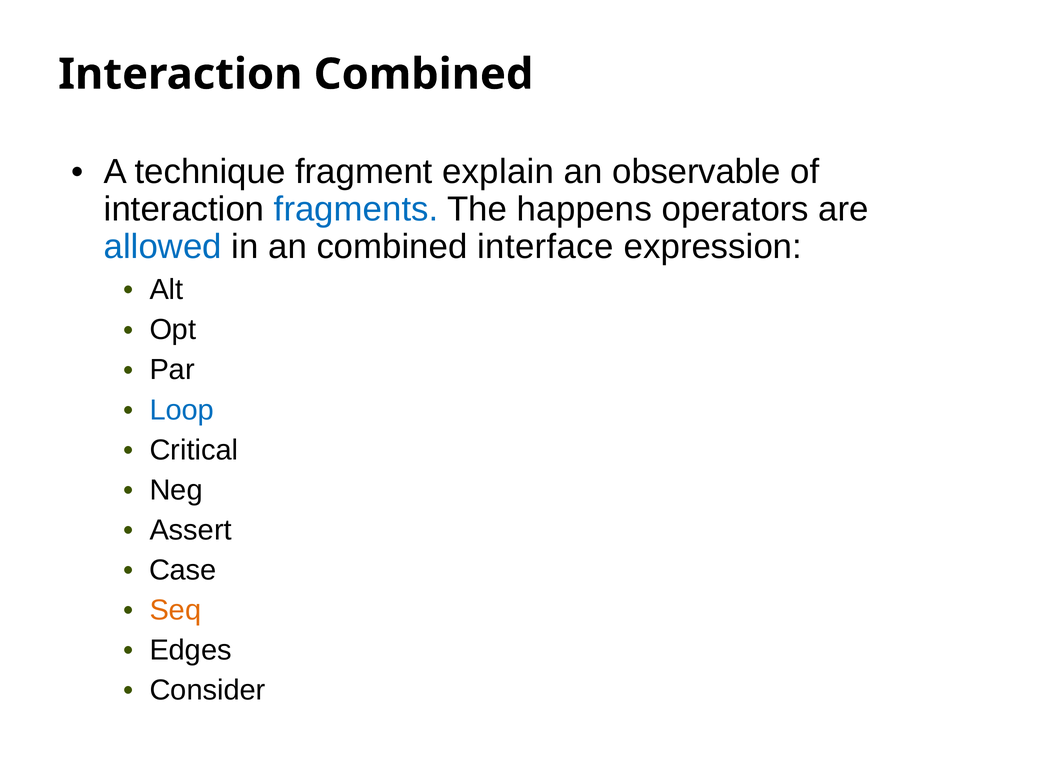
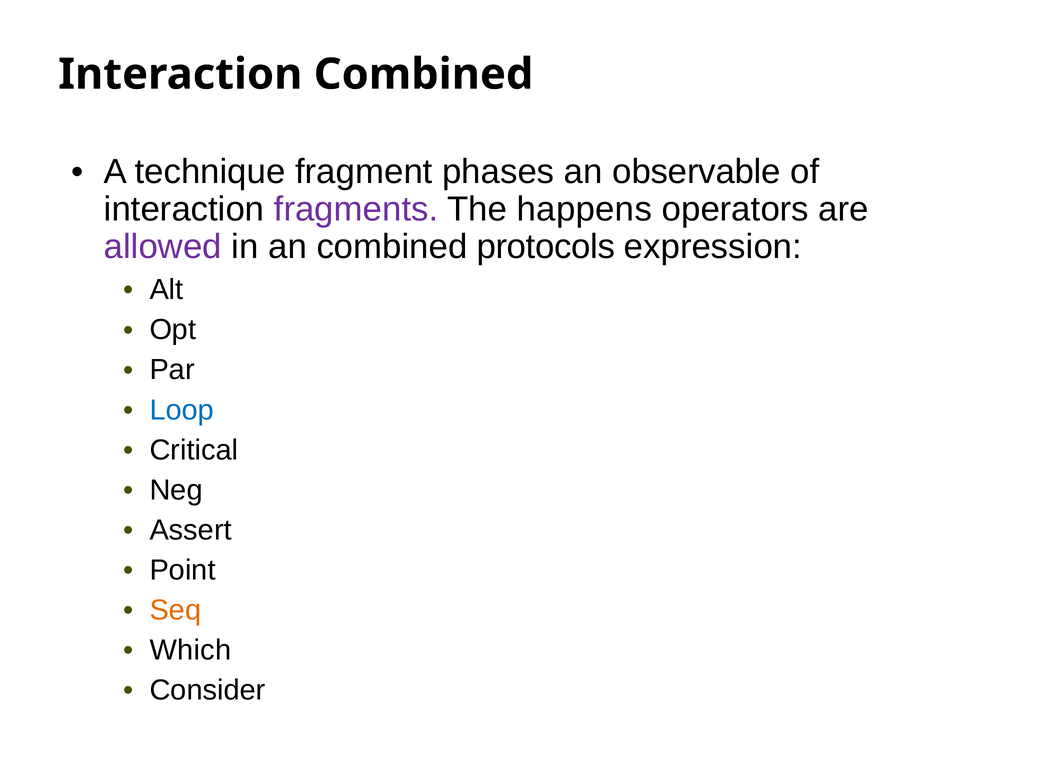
explain: explain -> phases
fragments colour: blue -> purple
allowed colour: blue -> purple
interface: interface -> protocols
Case: Case -> Point
Edges: Edges -> Which
